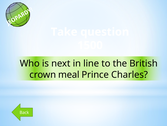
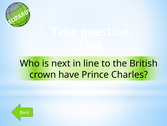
meal: meal -> have
